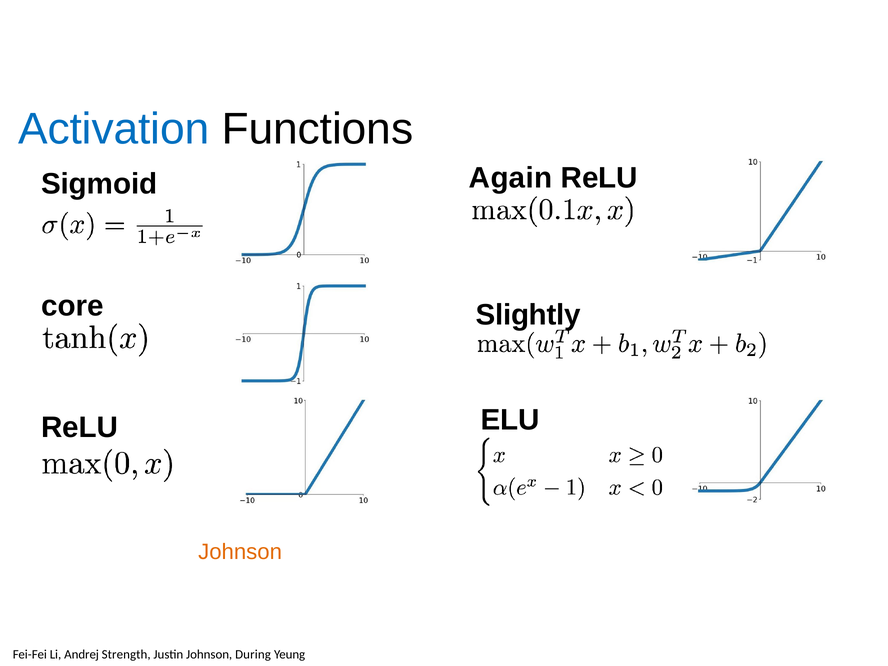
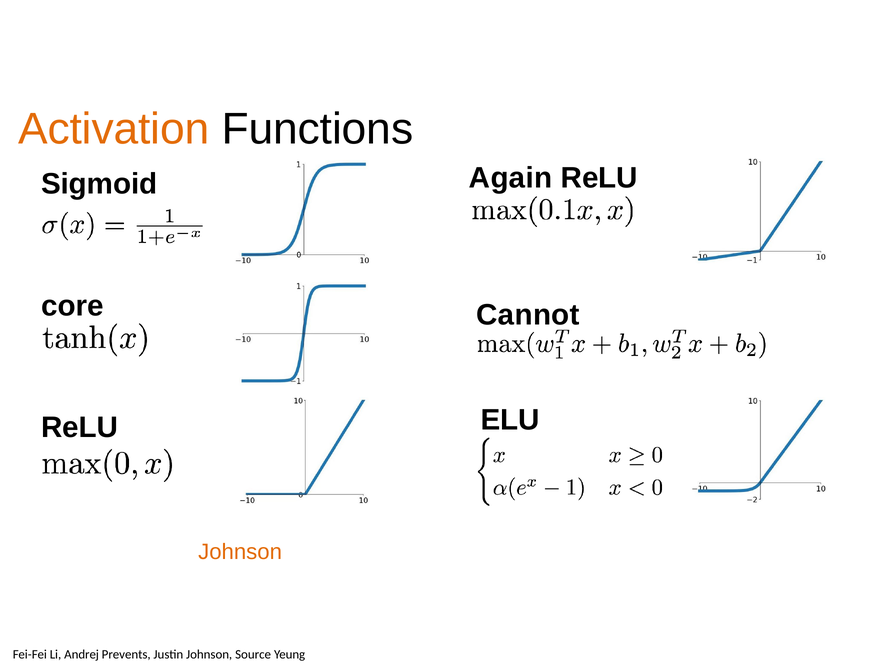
Activation colour: blue -> orange
Slightly: Slightly -> Cannot
Strength: Strength -> Prevents
During: During -> Source
